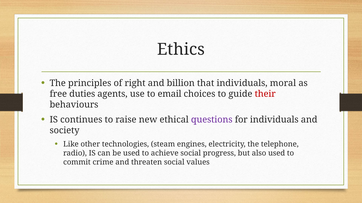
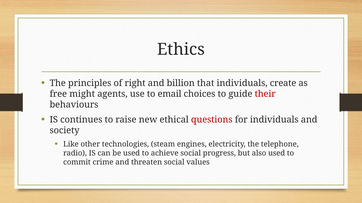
moral: moral -> create
duties: duties -> might
questions colour: purple -> red
